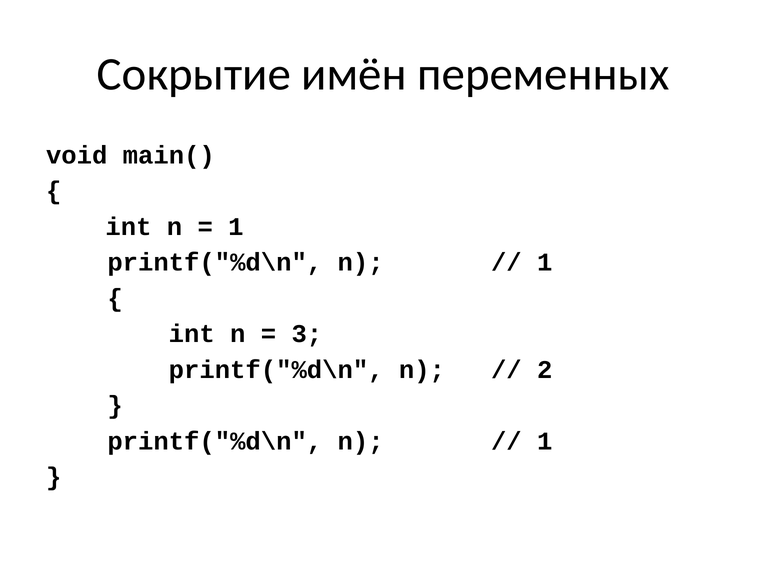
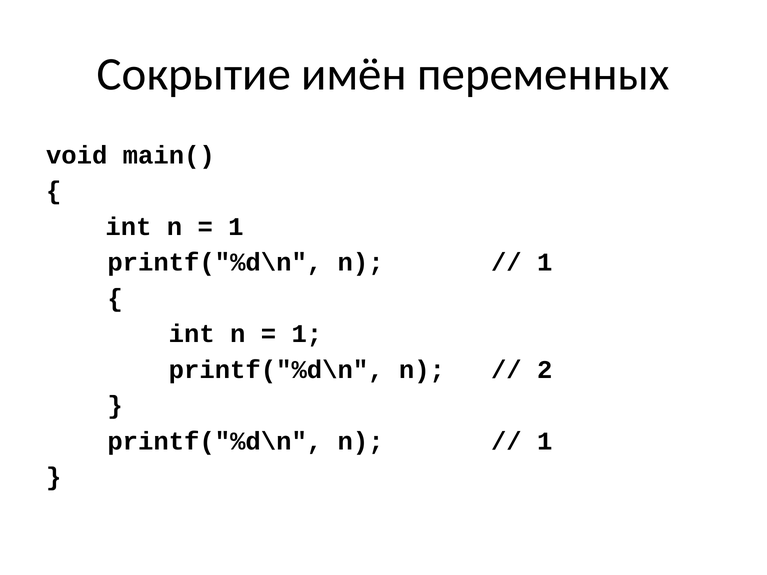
3 at (307, 334): 3 -> 1
